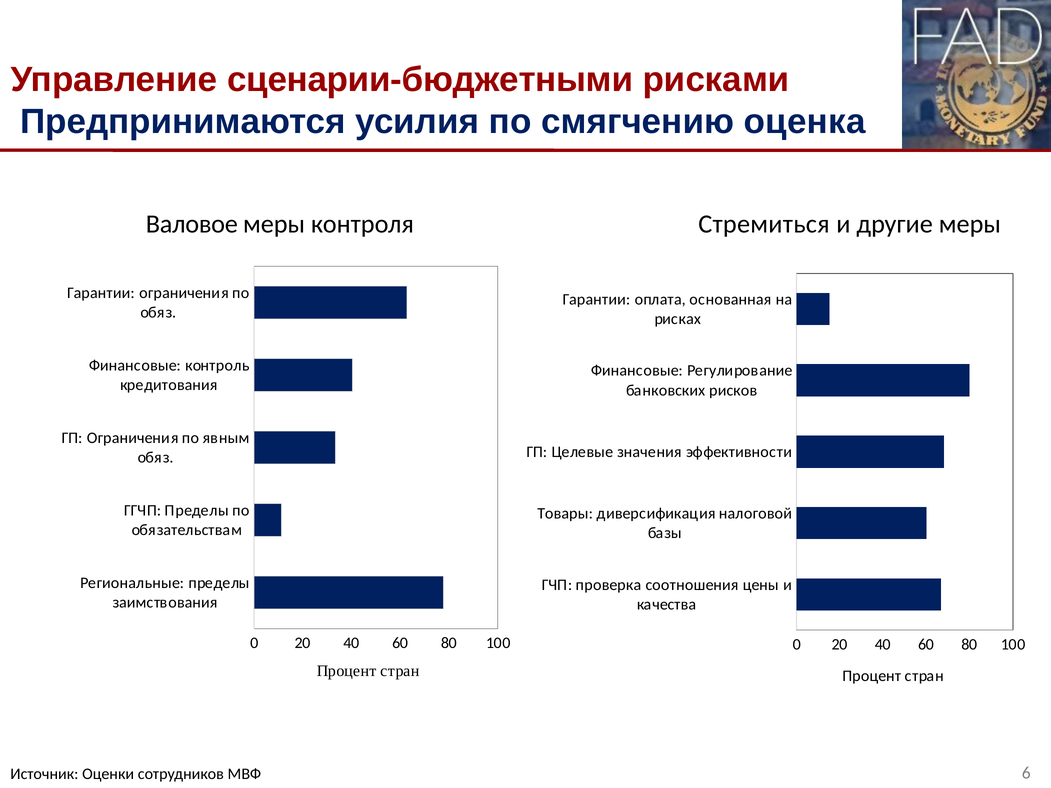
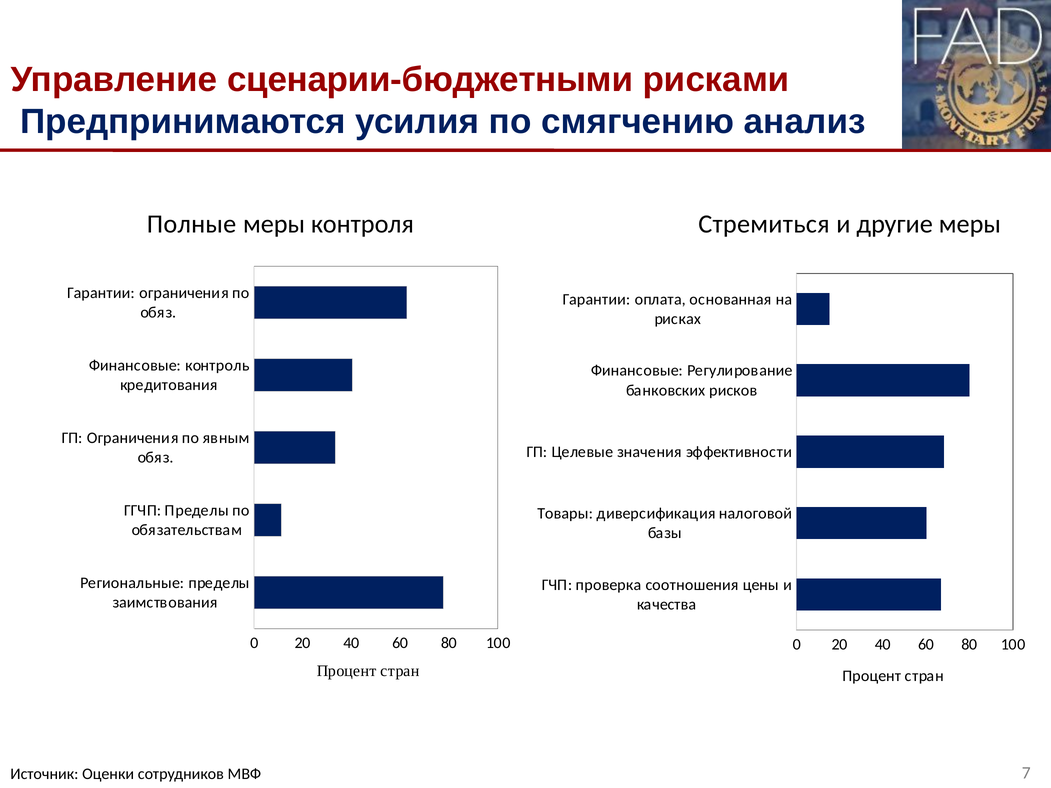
оценка: оценка -> анализ
Валовое: Валовое -> Полные
6: 6 -> 7
